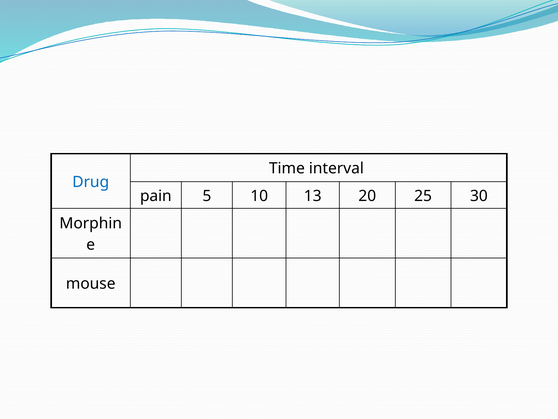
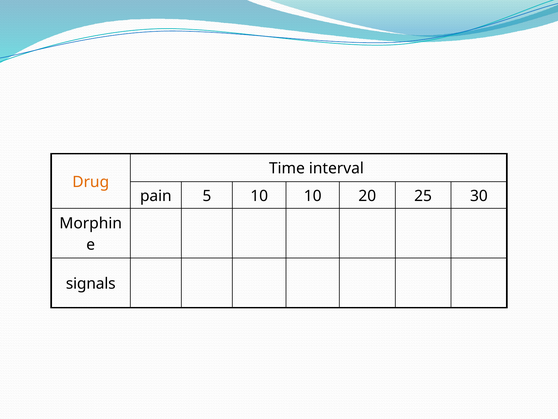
Drug colour: blue -> orange
10 13: 13 -> 10
mouse: mouse -> signals
